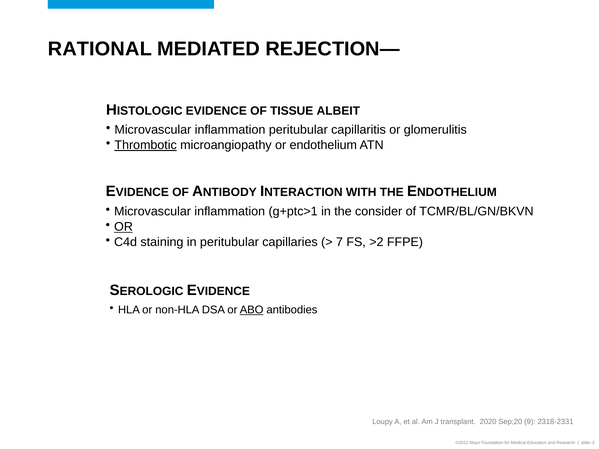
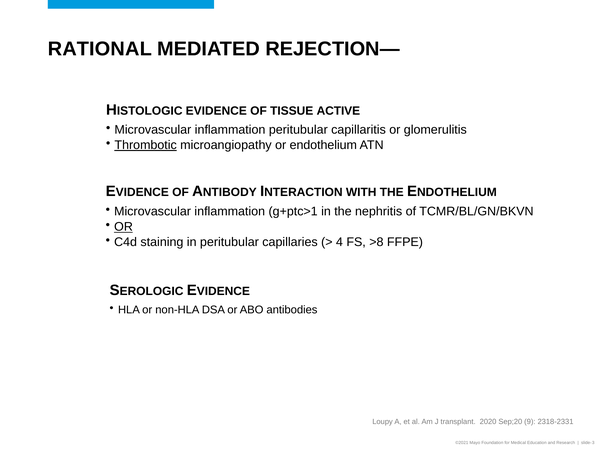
ALBEIT: ALBEIT -> ACTIVE
consider: consider -> nephritis
7: 7 -> 4
>2: >2 -> >8
ABO underline: present -> none
